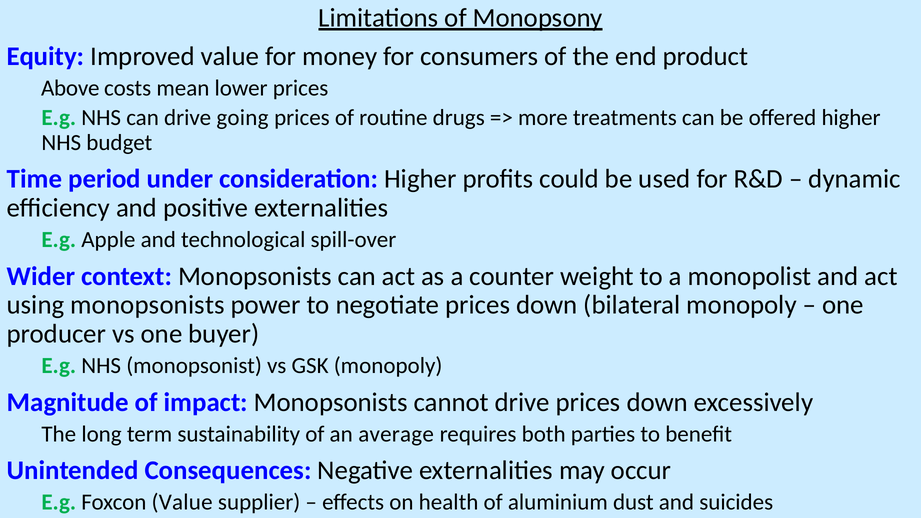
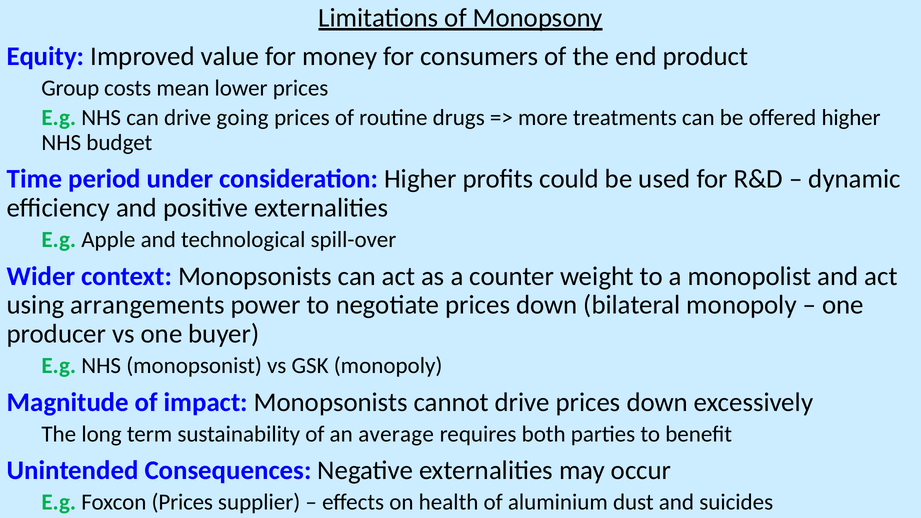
Above: Above -> Group
using monopsonists: monopsonists -> arrangements
Foxcon Value: Value -> Prices
